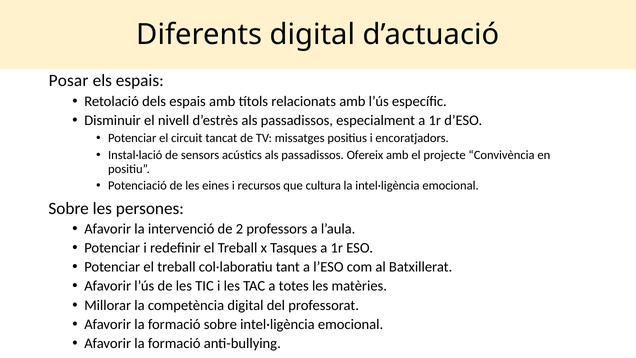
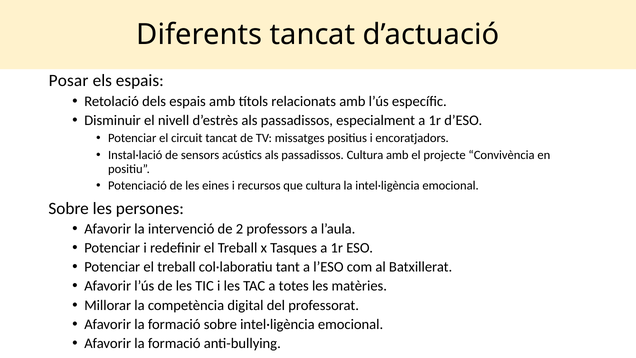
Diferents digital: digital -> tancat
passadissos Ofereix: Ofereix -> Cultura
